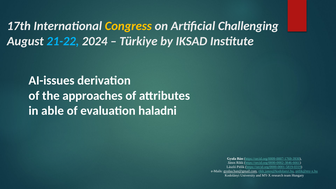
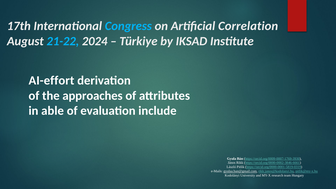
Congress colour: yellow -> light blue
Challenging: Challenging -> Correlation
AI-issues: AI-issues -> AI-effort
haladni: haladni -> include
